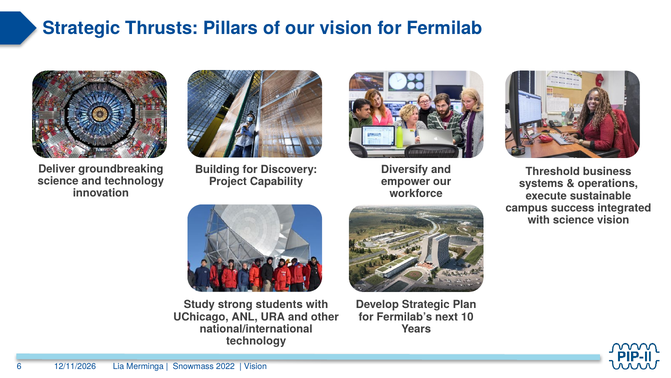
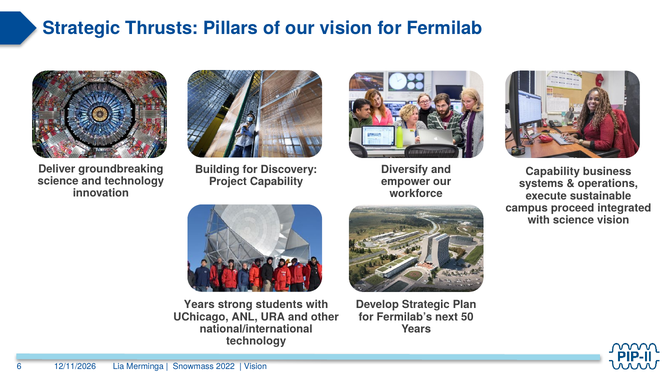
Threshold at (553, 171): Threshold -> Capability
success: success -> proceed
Study at (199, 304): Study -> Years
10: 10 -> 50
